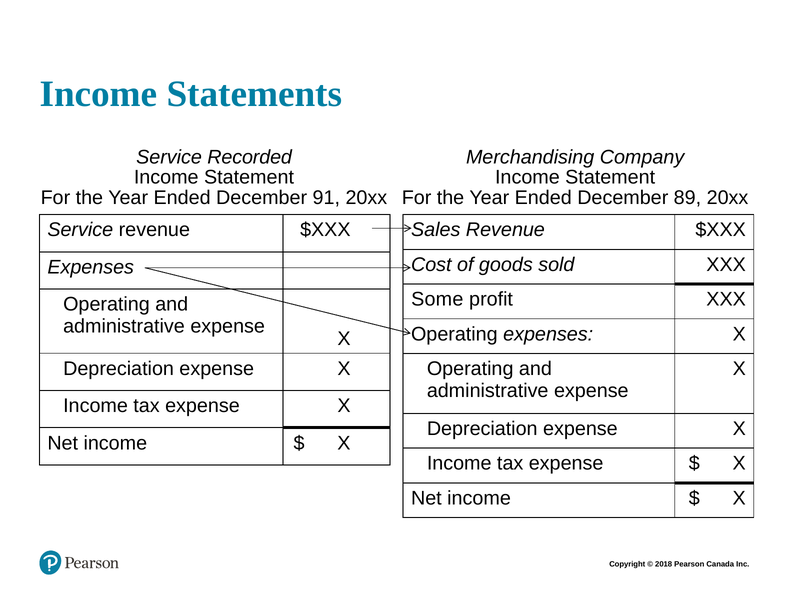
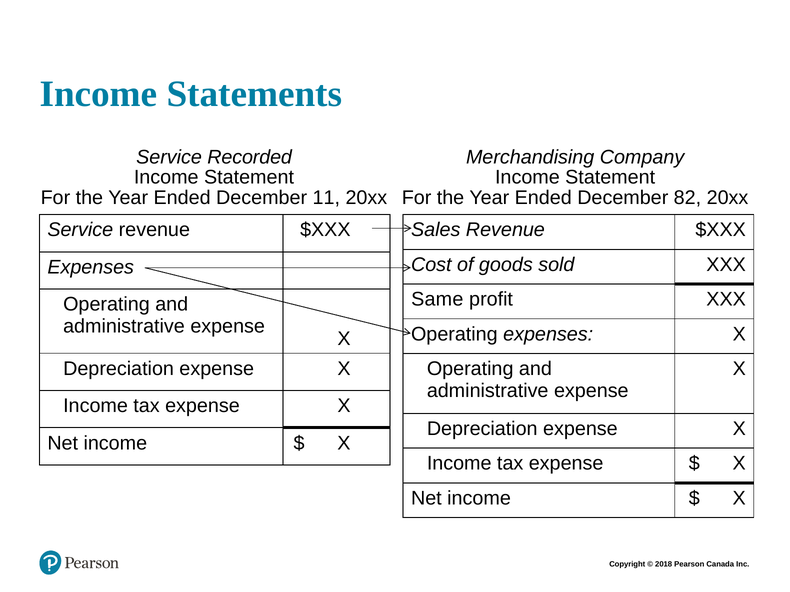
91: 91 -> 11
89: 89 -> 82
Some: Some -> Same
